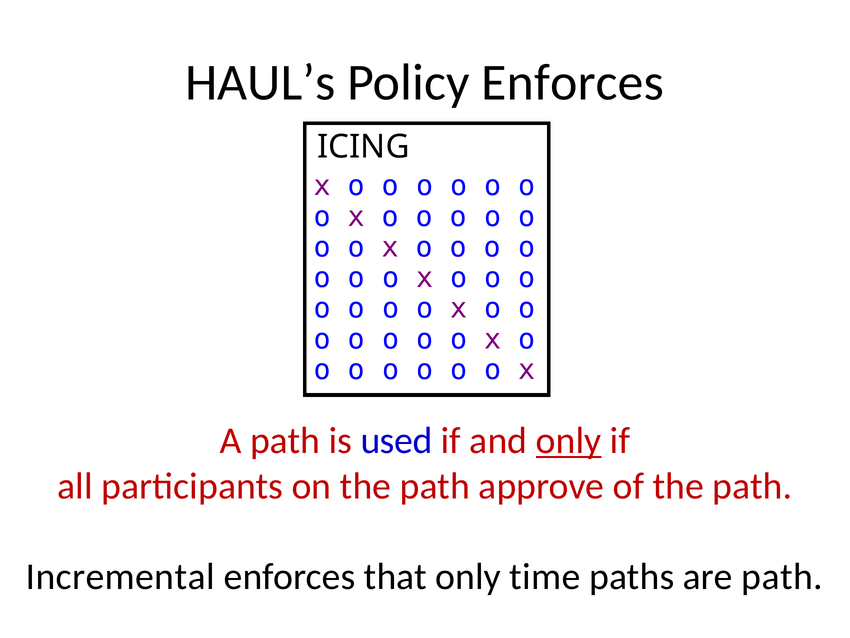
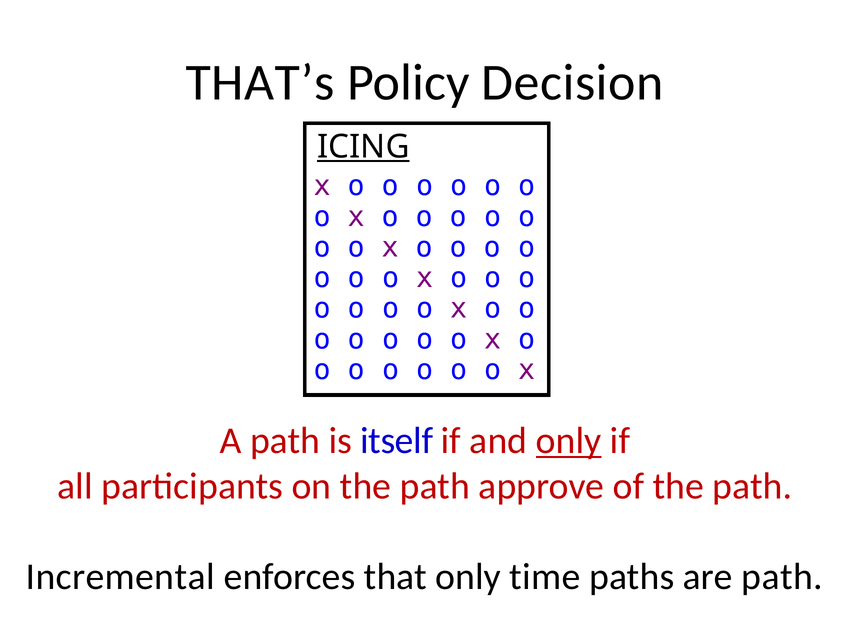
HAUL’s: HAUL’s -> THAT’s
Policy Enforces: Enforces -> Decision
ICING underline: none -> present
used: used -> itself
